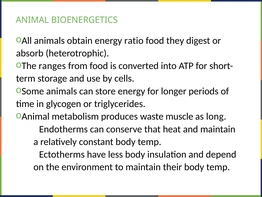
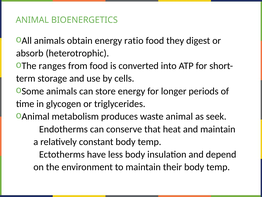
waste muscle: muscle -> animal
long: long -> seek
